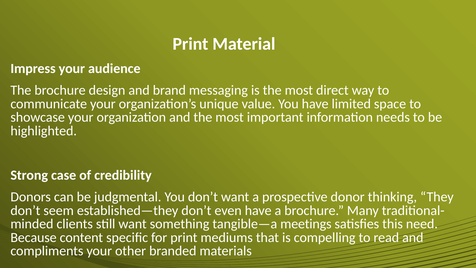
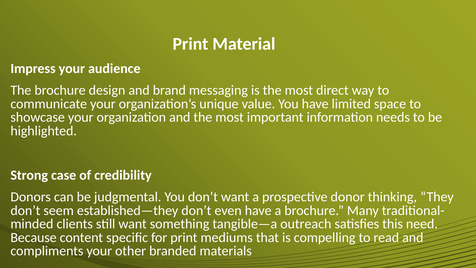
meetings: meetings -> outreach
